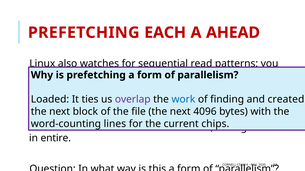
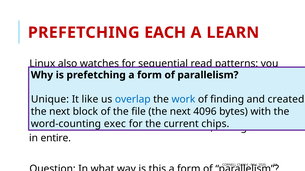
A AHEAD: AHEAD -> LEARN
Loaded: Loaded -> Unique
ties: ties -> like
overlap colour: purple -> blue
lines: lines -> exec
